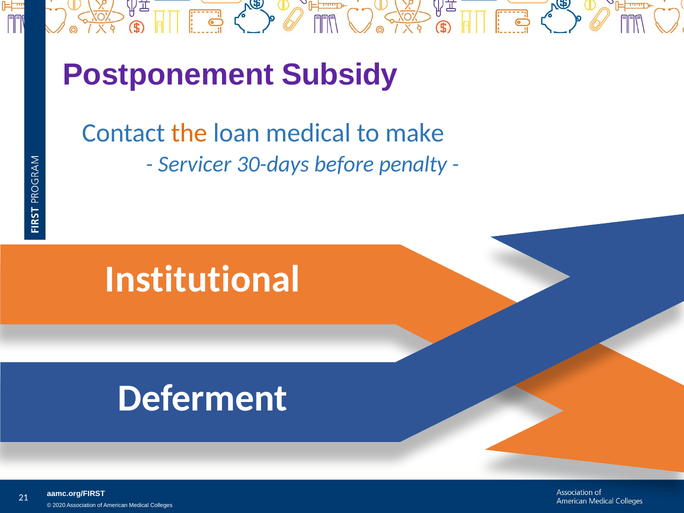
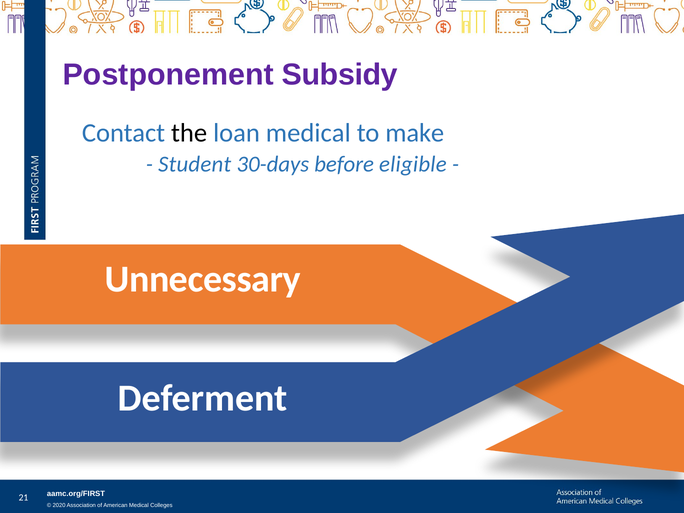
the colour: orange -> black
Servicer: Servicer -> Student
penalty: penalty -> eligible
Institutional: Institutional -> Unnecessary
